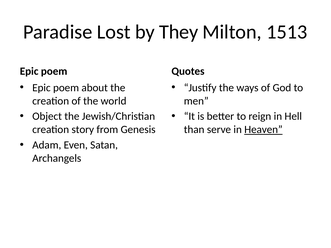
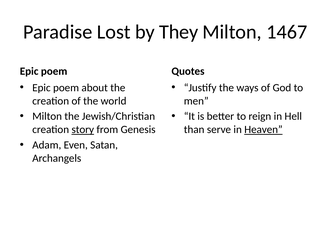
1513: 1513 -> 1467
Object at (47, 116): Object -> Milton
story underline: none -> present
